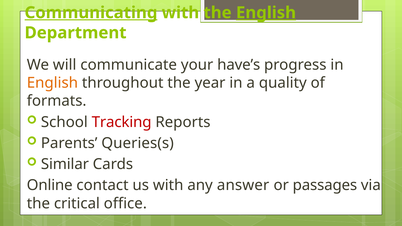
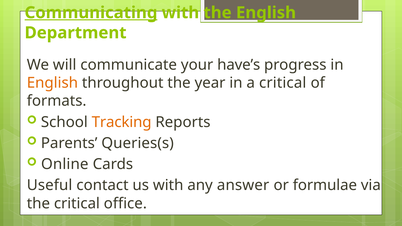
English at (266, 13) underline: present -> none
a quality: quality -> critical
Tracking colour: red -> orange
Similar: Similar -> Online
Online: Online -> Useful
passages: passages -> formulae
